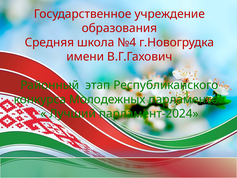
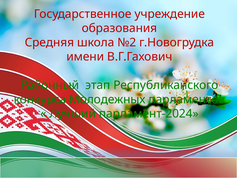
№4: №4 -> №2
